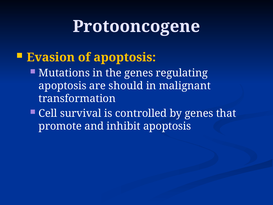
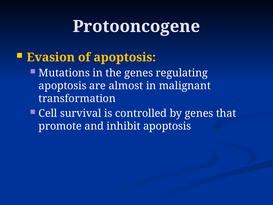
should: should -> almost
